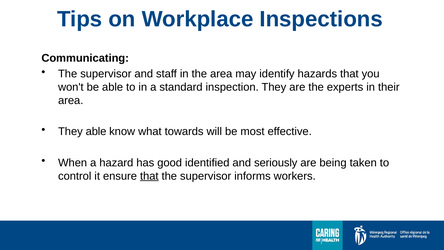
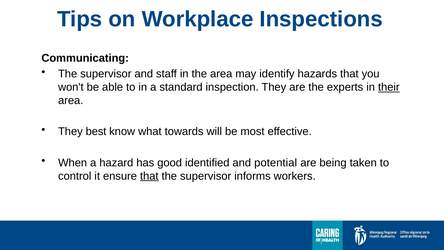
their underline: none -> present
They able: able -> best
seriously: seriously -> potential
